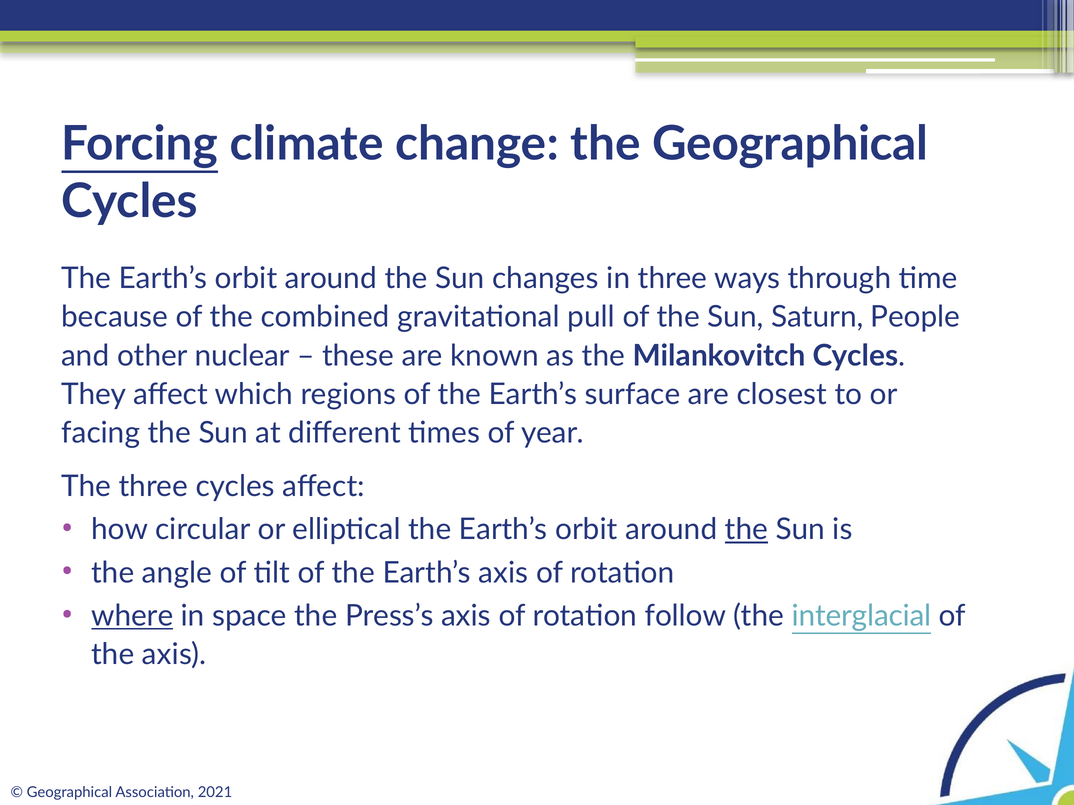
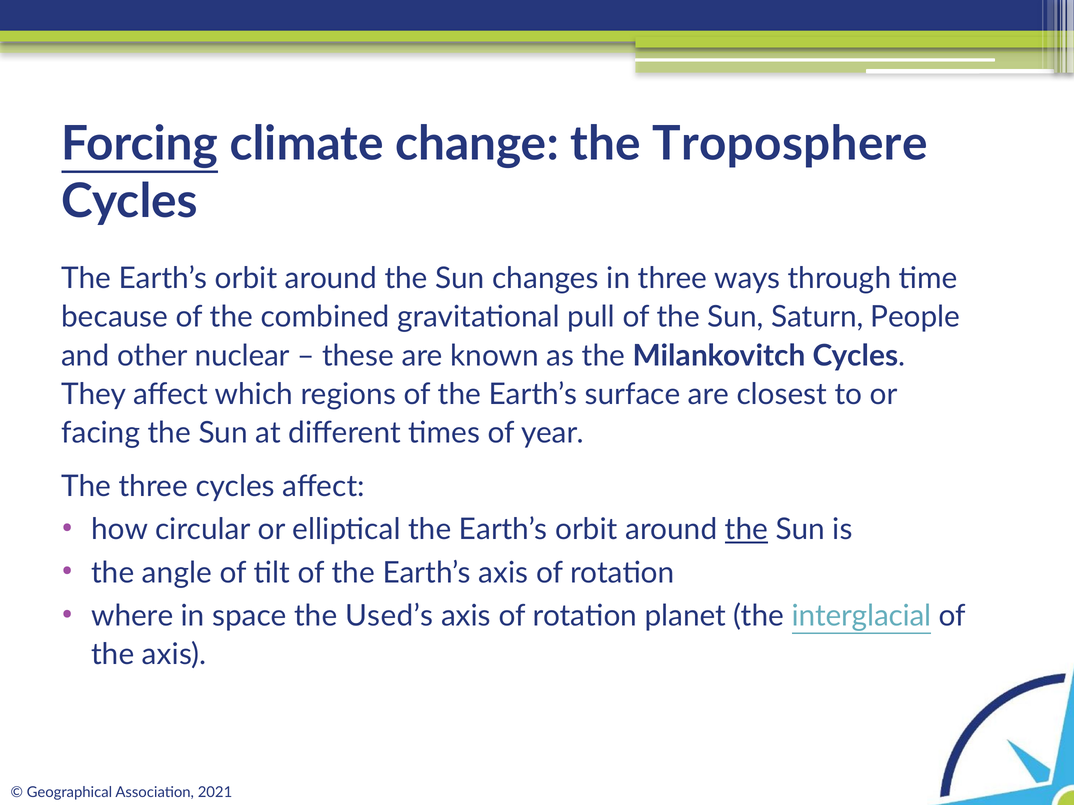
the Geographical: Geographical -> Troposphere
where underline: present -> none
Press’s: Press’s -> Used’s
follow: follow -> planet
